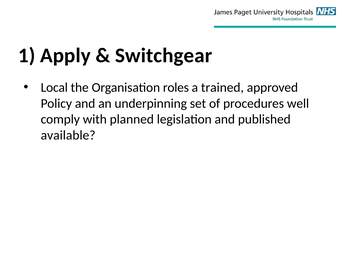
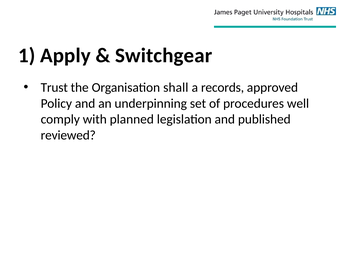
Local: Local -> Trust
roles: roles -> shall
trained: trained -> records
available: available -> reviewed
